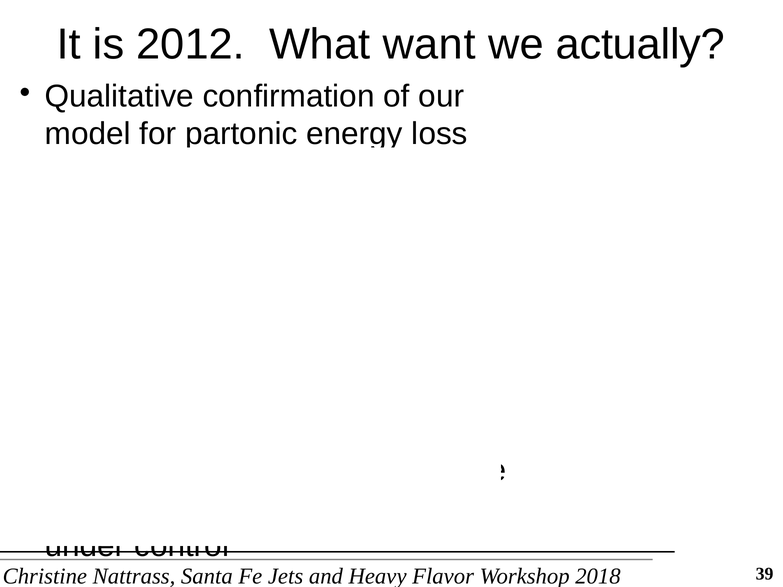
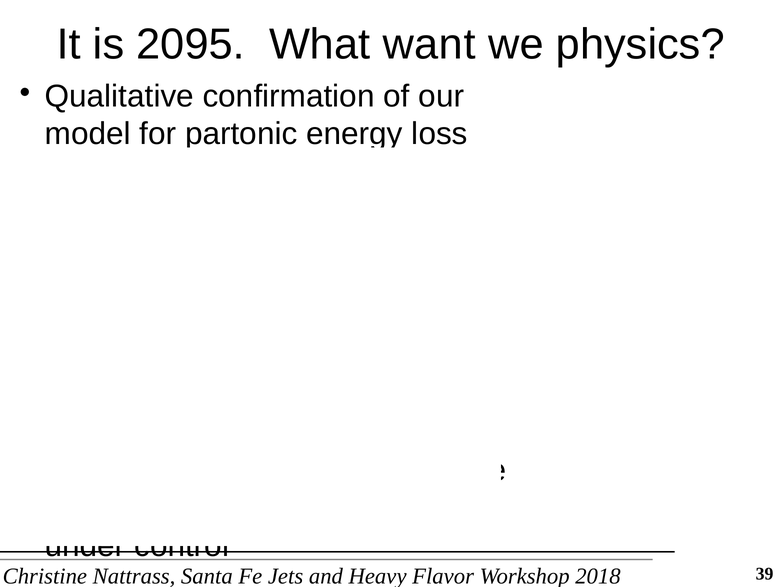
2012: 2012 -> 2095
we actually: actually -> physics
